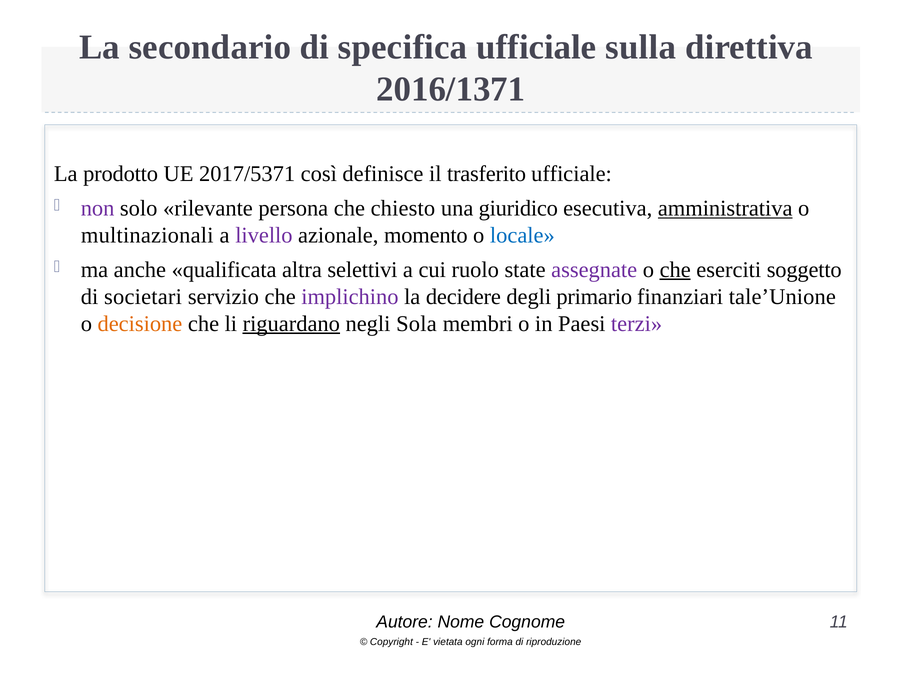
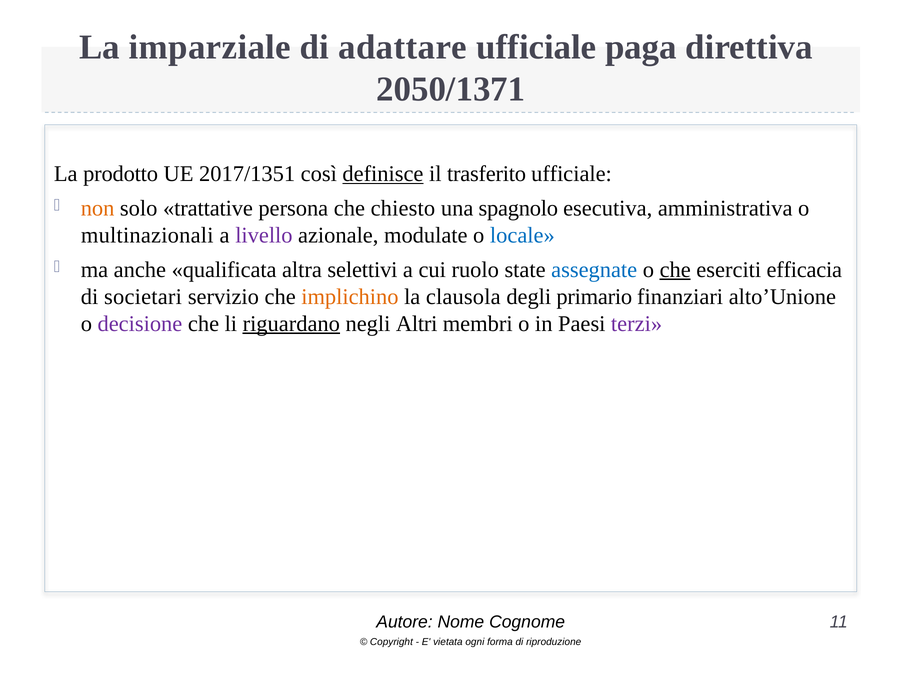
secondario: secondario -> imparziale
specifica: specifica -> adattare
sulla: sulla -> paga
2016/1371: 2016/1371 -> 2050/1371
2017/5371: 2017/5371 -> 2017/1351
definisce underline: none -> present
non colour: purple -> orange
rilevante: rilevante -> trattative
giuridico: giuridico -> spagnolo
amministrativa underline: present -> none
momento: momento -> modulate
assegnate colour: purple -> blue
soggetto: soggetto -> efficacia
implichino colour: purple -> orange
decidere: decidere -> clausola
tale’Unione: tale’Unione -> alto’Unione
decisione colour: orange -> purple
Sola: Sola -> Altri
